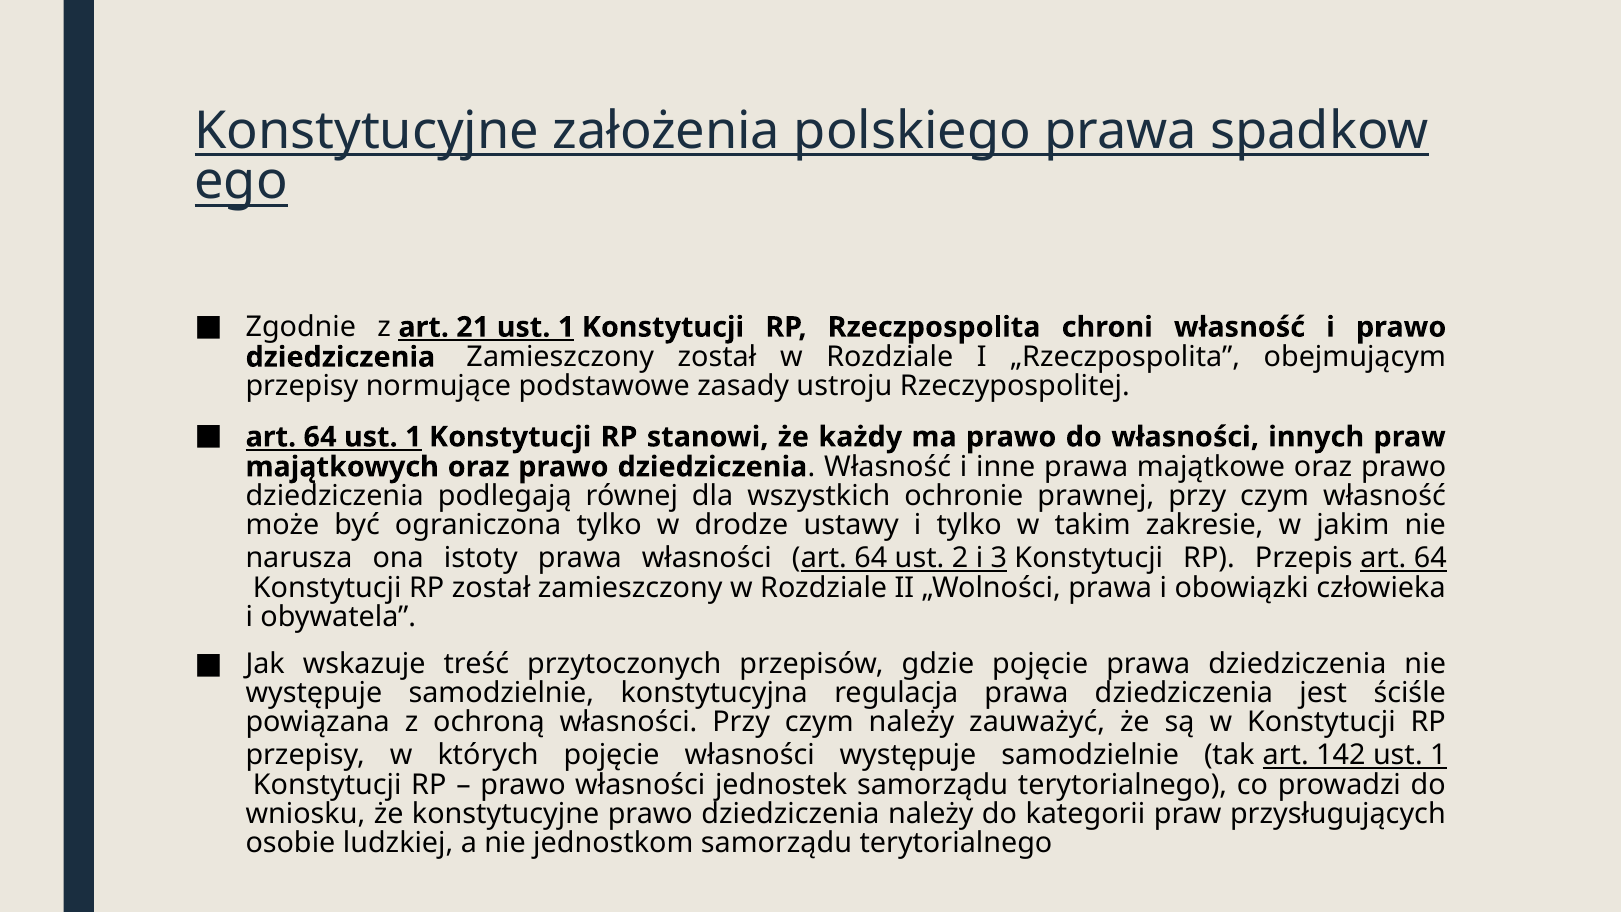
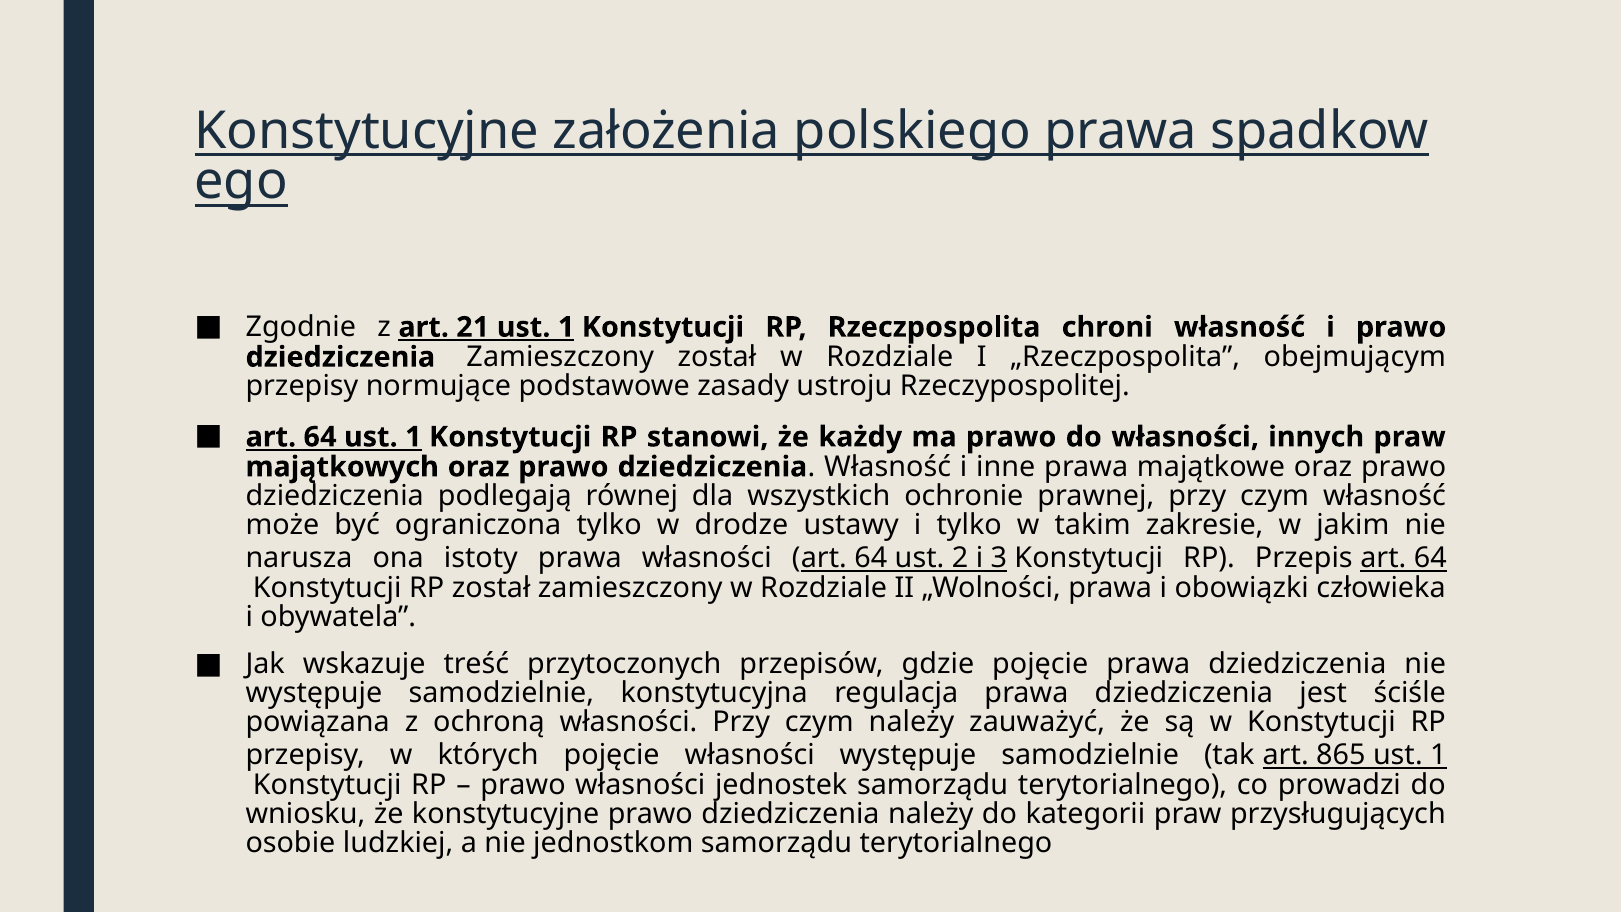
142: 142 -> 865
